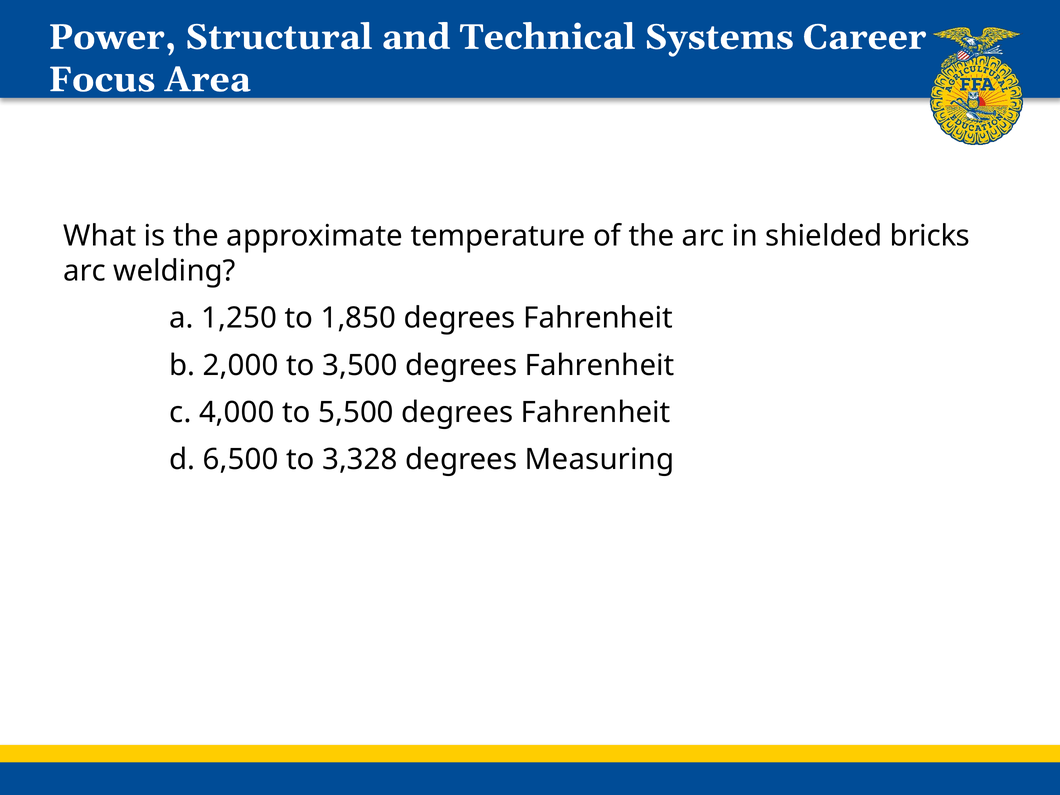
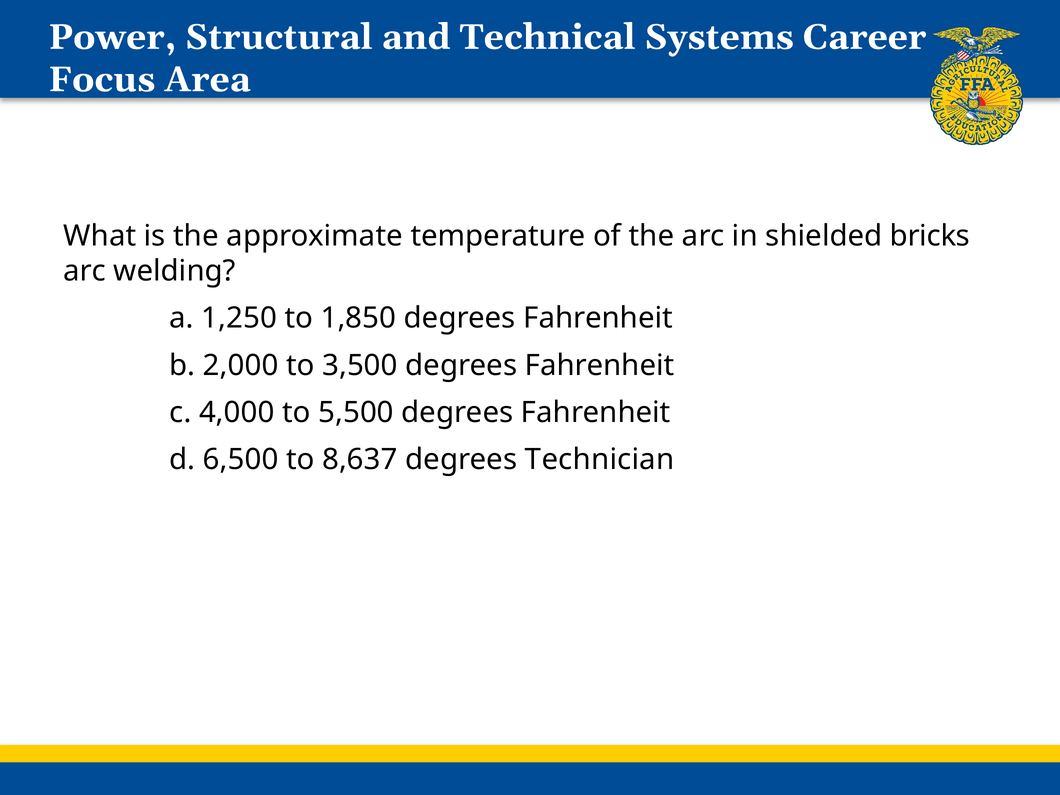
3,328: 3,328 -> 8,637
Measuring: Measuring -> Technician
